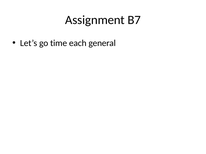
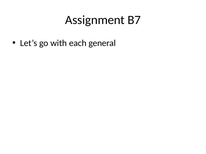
time: time -> with
